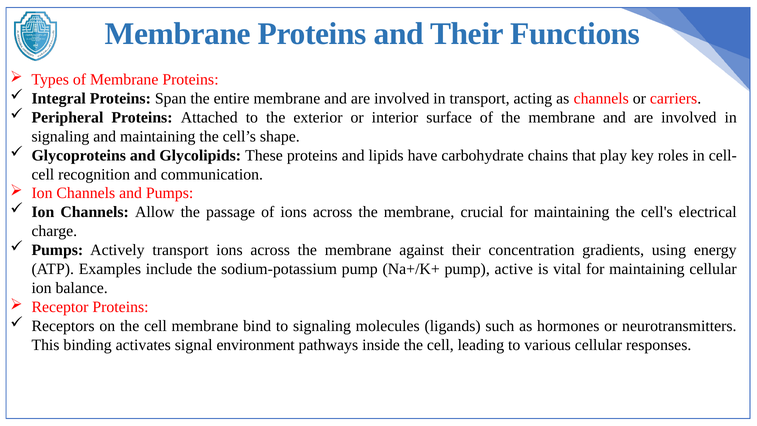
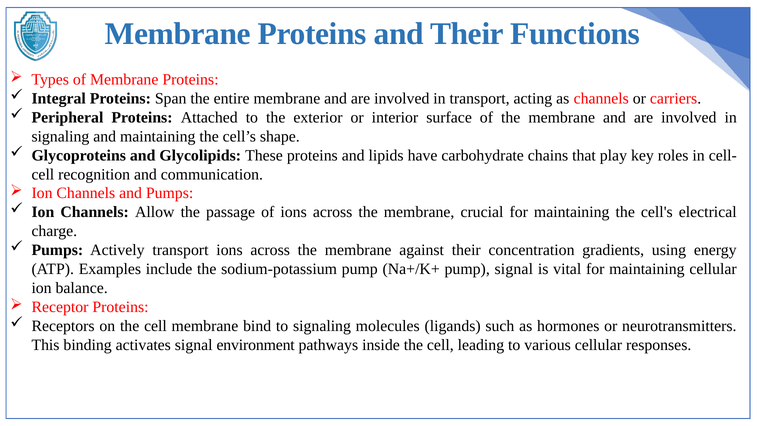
pump active: active -> signal
